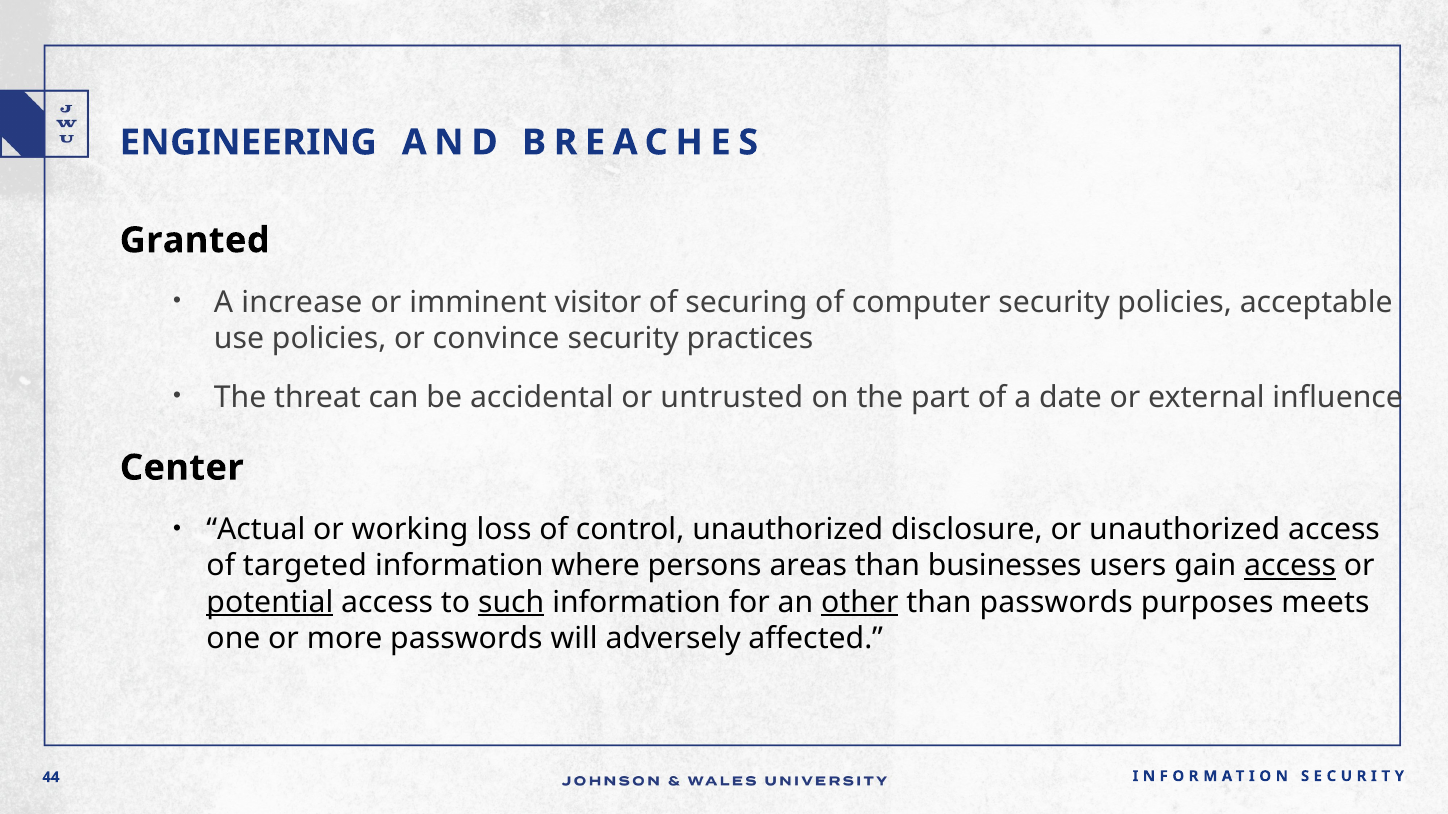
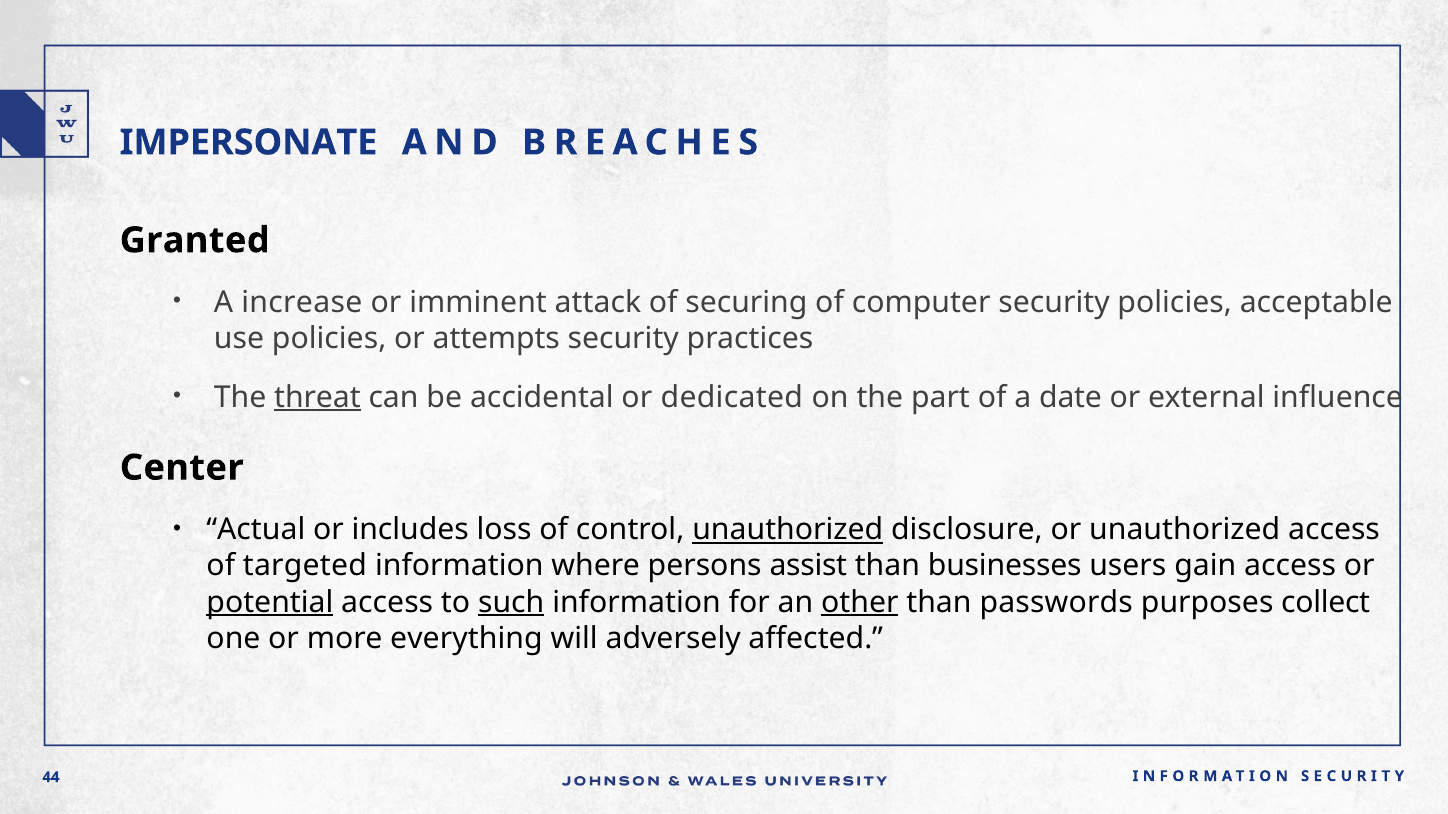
ENGINEERING: ENGINEERING -> IMPERSONATE
visitor: visitor -> attack
convince: convince -> attempts
threat underline: none -> present
untrusted: untrusted -> dedicated
working: working -> includes
unauthorized at (788, 530) underline: none -> present
areas: areas -> assist
access at (1290, 566) underline: present -> none
meets: meets -> collect
more passwords: passwords -> everything
